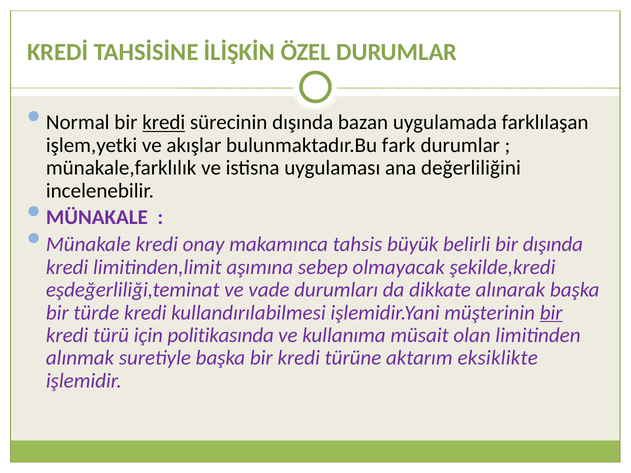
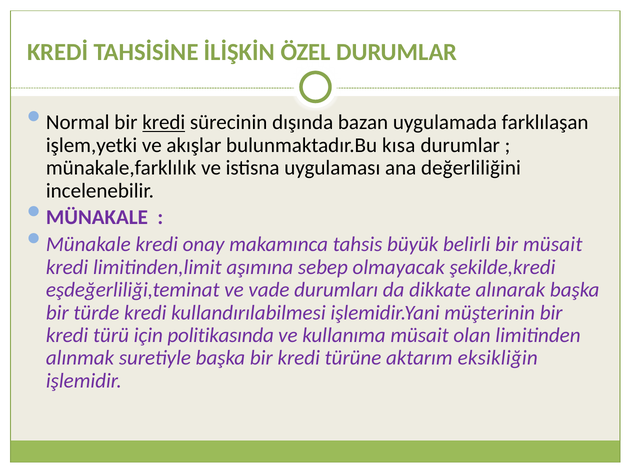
fark: fark -> kısa
bir dışında: dışında -> müsait
bir at (551, 313) underline: present -> none
eksiklikte: eksiklikte -> eksikliğin
